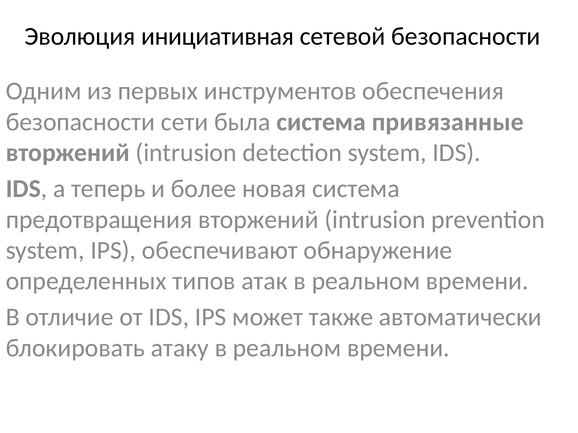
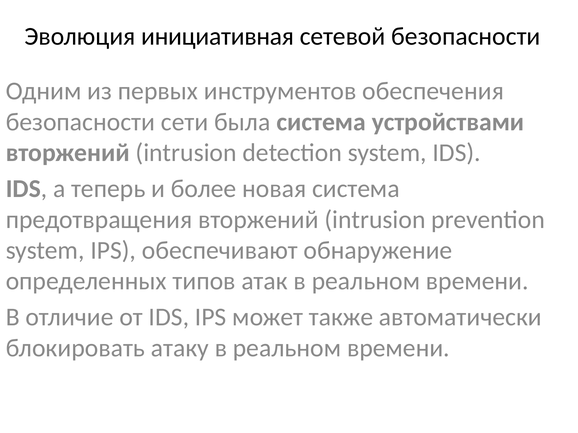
привязанные: привязанные -> устройствами
